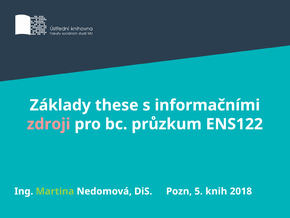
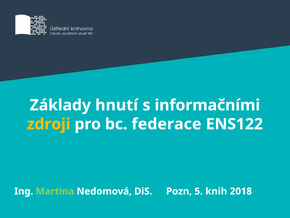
these: these -> hnutí
zdroji colour: pink -> yellow
průzkum: průzkum -> federace
